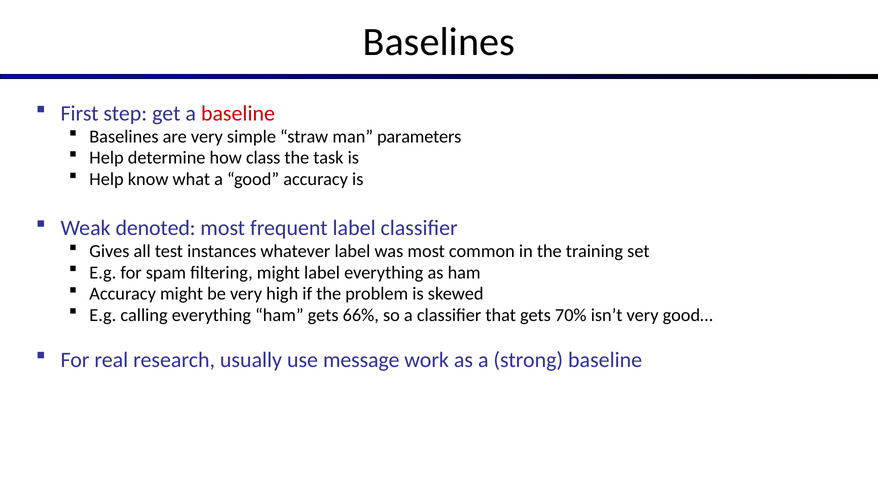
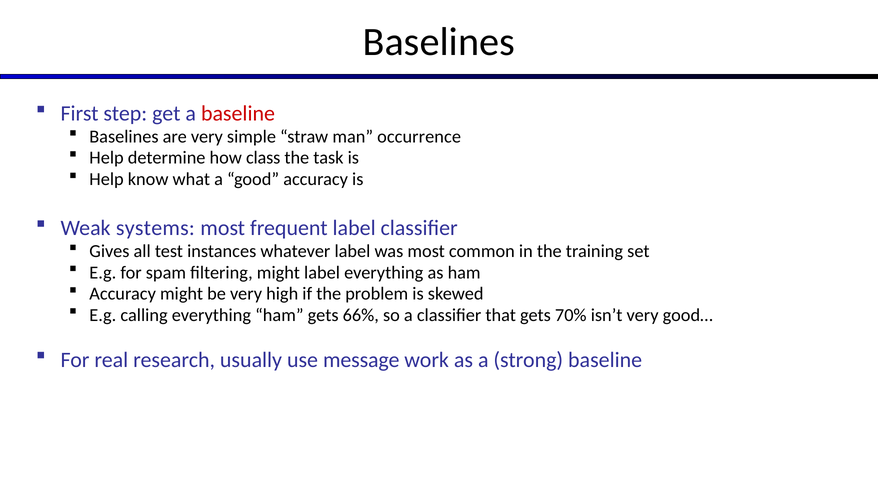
parameters: parameters -> occurrence
denoted: denoted -> systems
